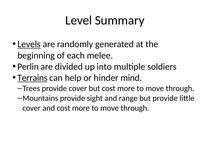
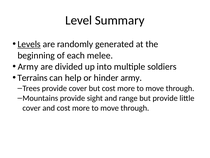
Perlin at (28, 66): Perlin -> Army
Terrains underline: present -> none
hinder mind: mind -> army
